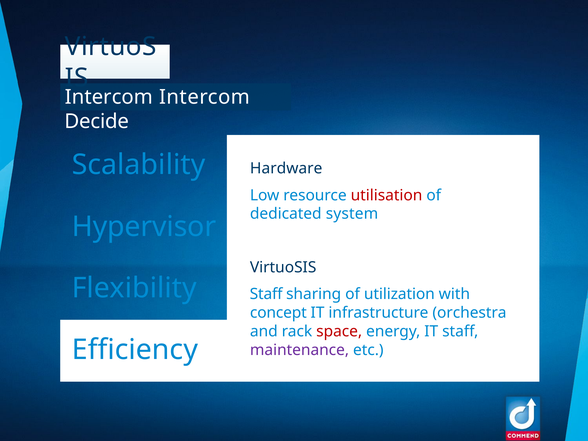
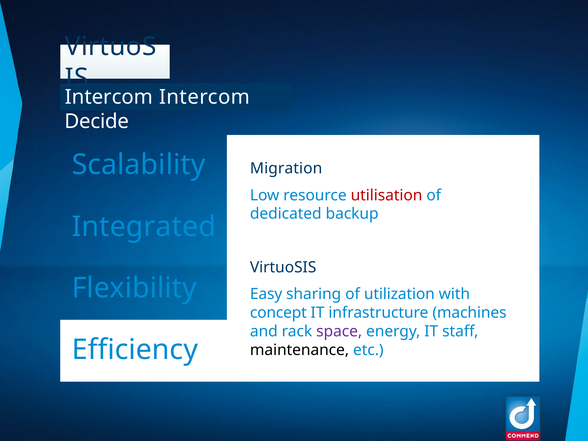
Hardware: Hardware -> Migration
system: system -> backup
Hypervisor: Hypervisor -> Integrated
Staff at (266, 294): Staff -> Easy
orchestra: orchestra -> machines
space colour: red -> purple
maintenance colour: purple -> black
